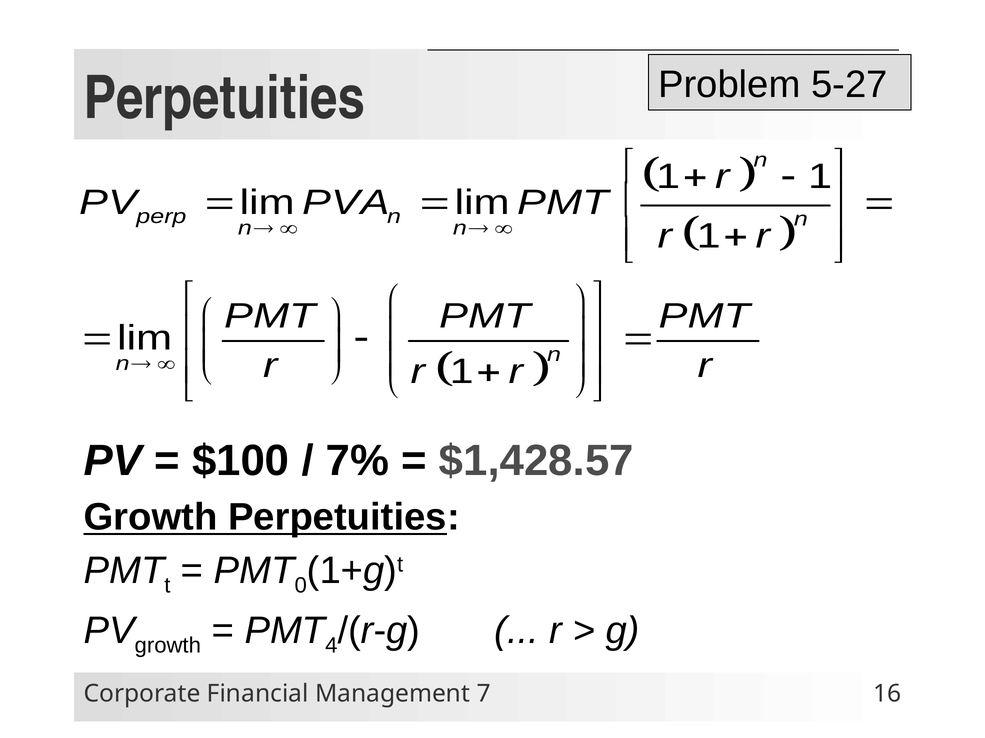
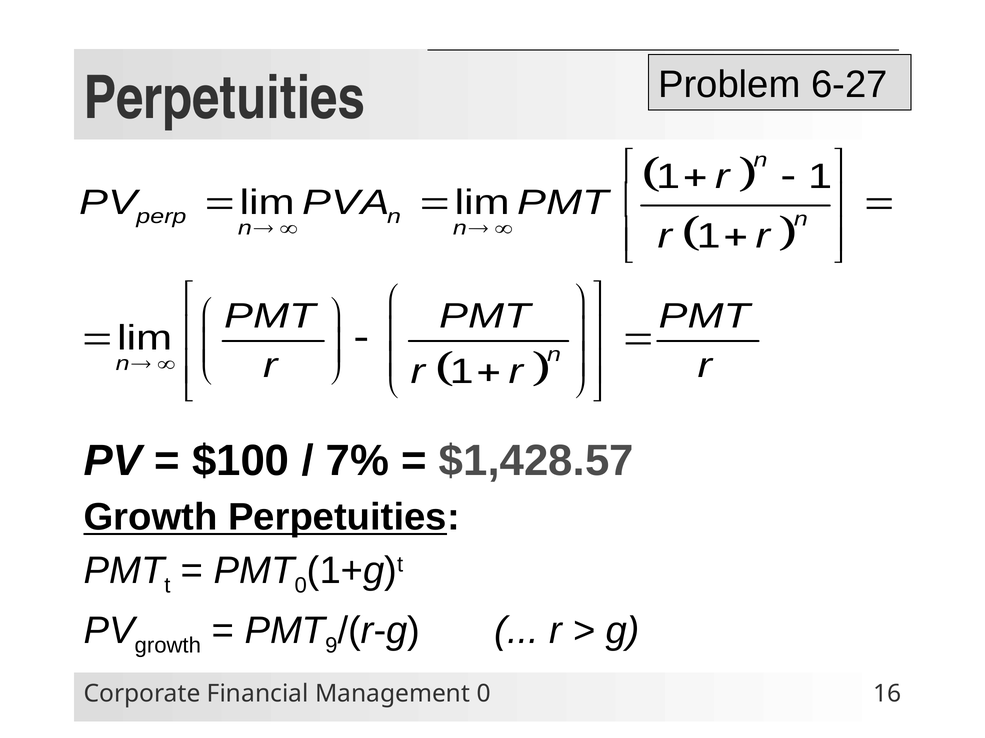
5-27: 5-27 -> 6-27
4: 4 -> 9
Management 7: 7 -> 0
